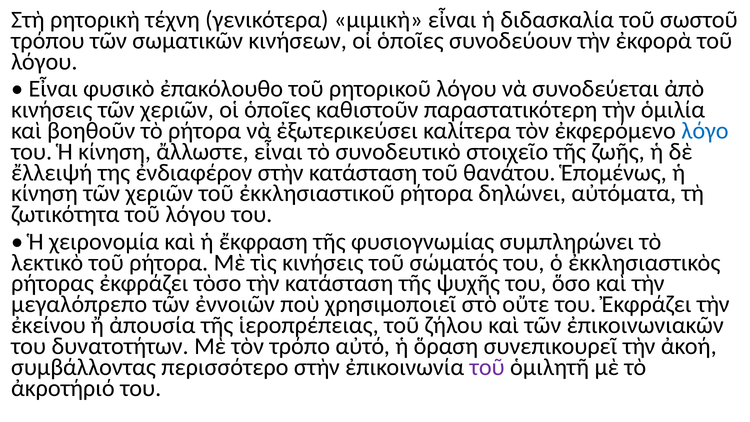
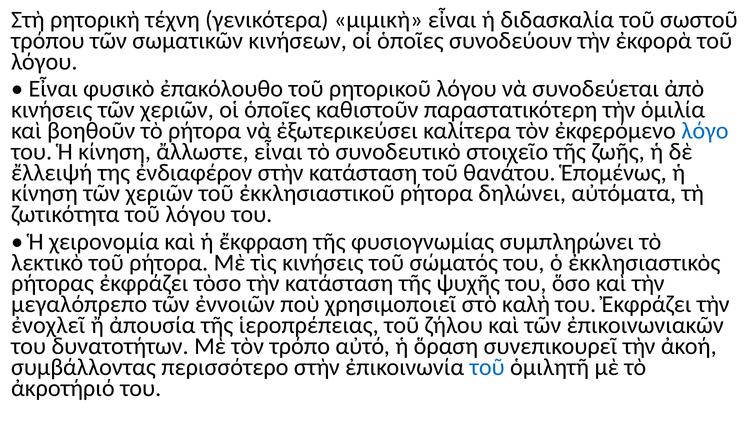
οὔτε: οὔτε -> καλὴ
ἐκείνου: ἐκείνου -> ἐνοχλεῖ
τοῦ at (487, 367) colour: purple -> blue
